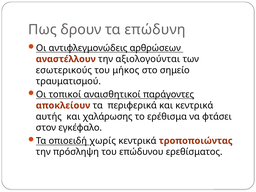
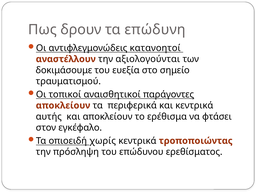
αρθρώσεων: αρθρώσεων -> κατανοητοί
εσωτερικούς: εσωτερικούς -> δοκιμάσουμε
μήκος: μήκος -> ευεξία
και χαλάρωσης: χαλάρωσης -> αποκλείουν
